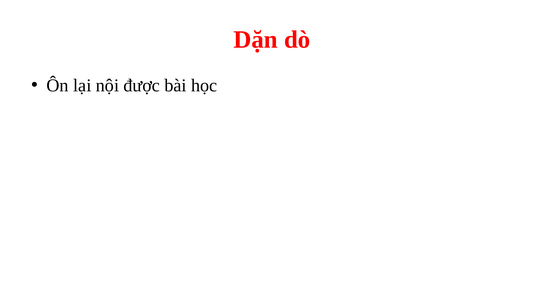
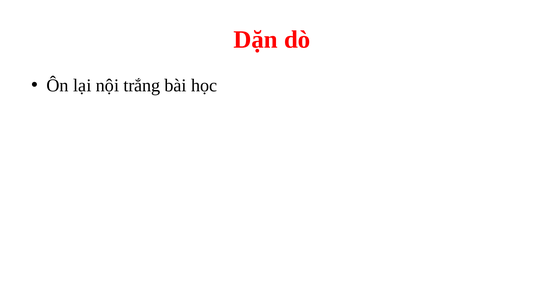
được: được -> trắng
